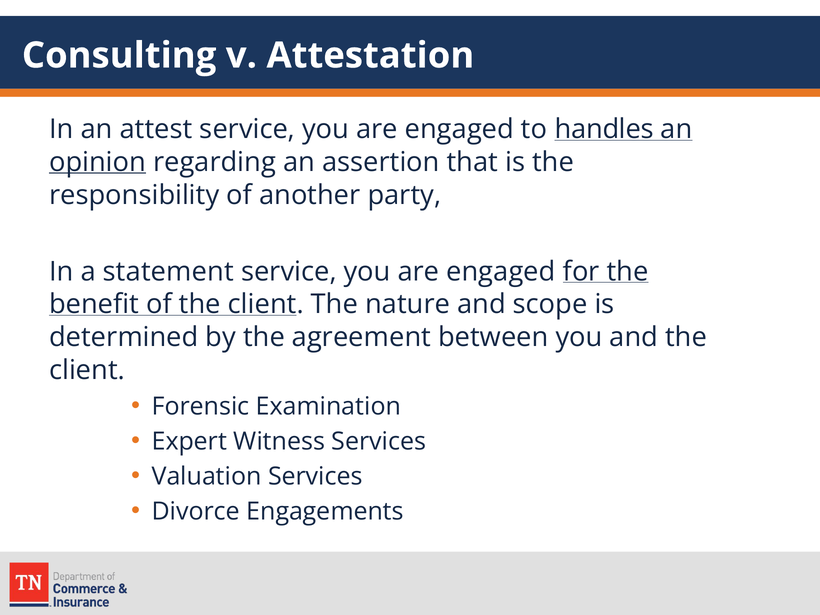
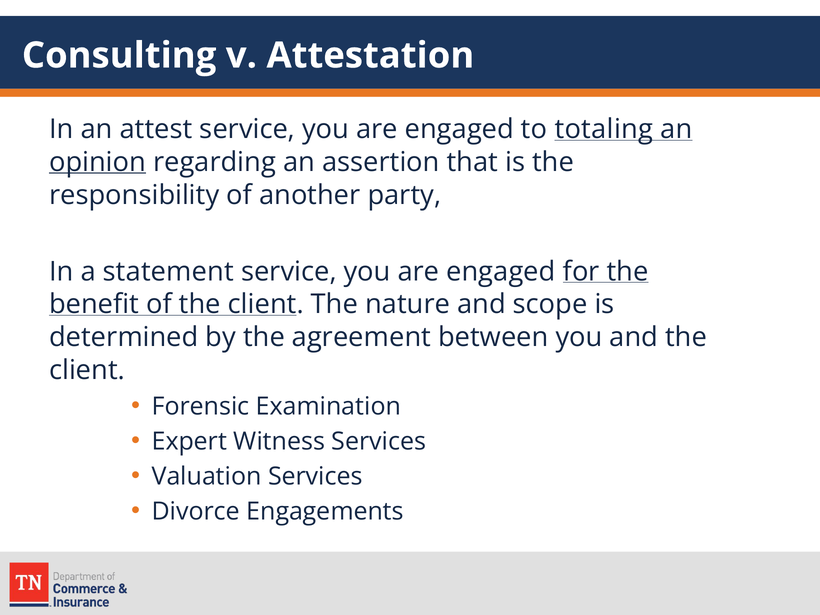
handles: handles -> totaling
